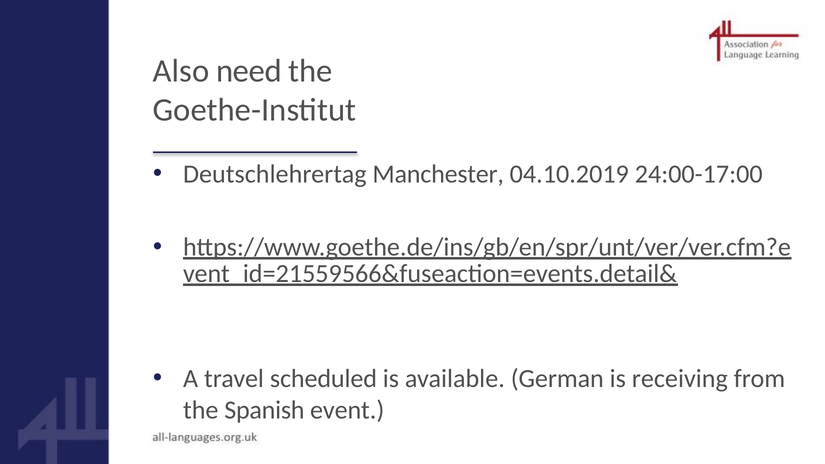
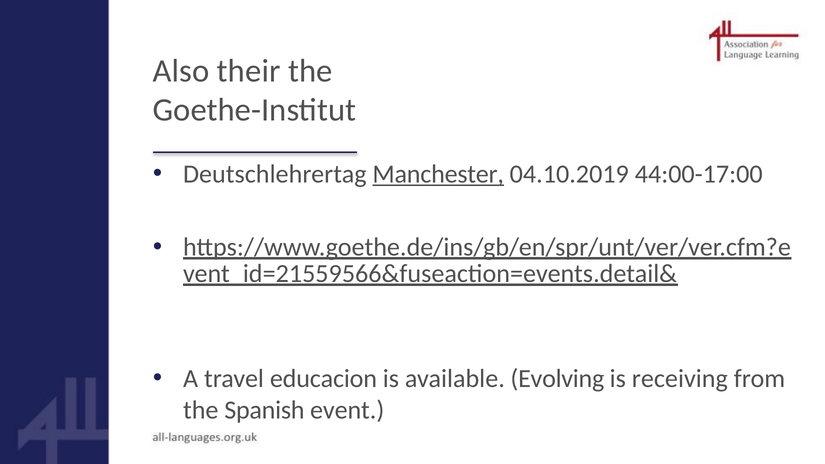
need: need -> their
Manchester underline: none -> present
24:00-17:00: 24:00-17:00 -> 44:00-17:00
scheduled: scheduled -> educacion
German: German -> Evolving
